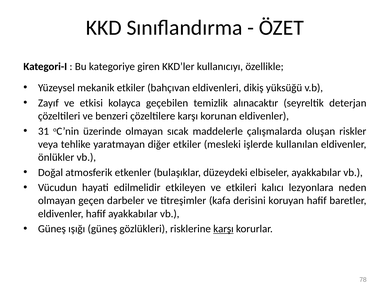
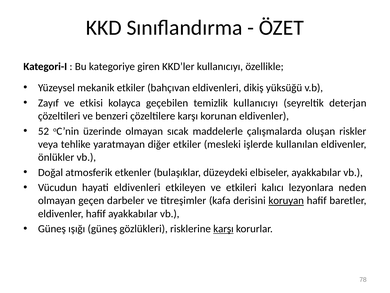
temizlik alınacaktır: alınacaktır -> kullanıcıyı
31: 31 -> 52
hayati edilmelidir: edilmelidir -> eldivenleri
koruyan underline: none -> present
